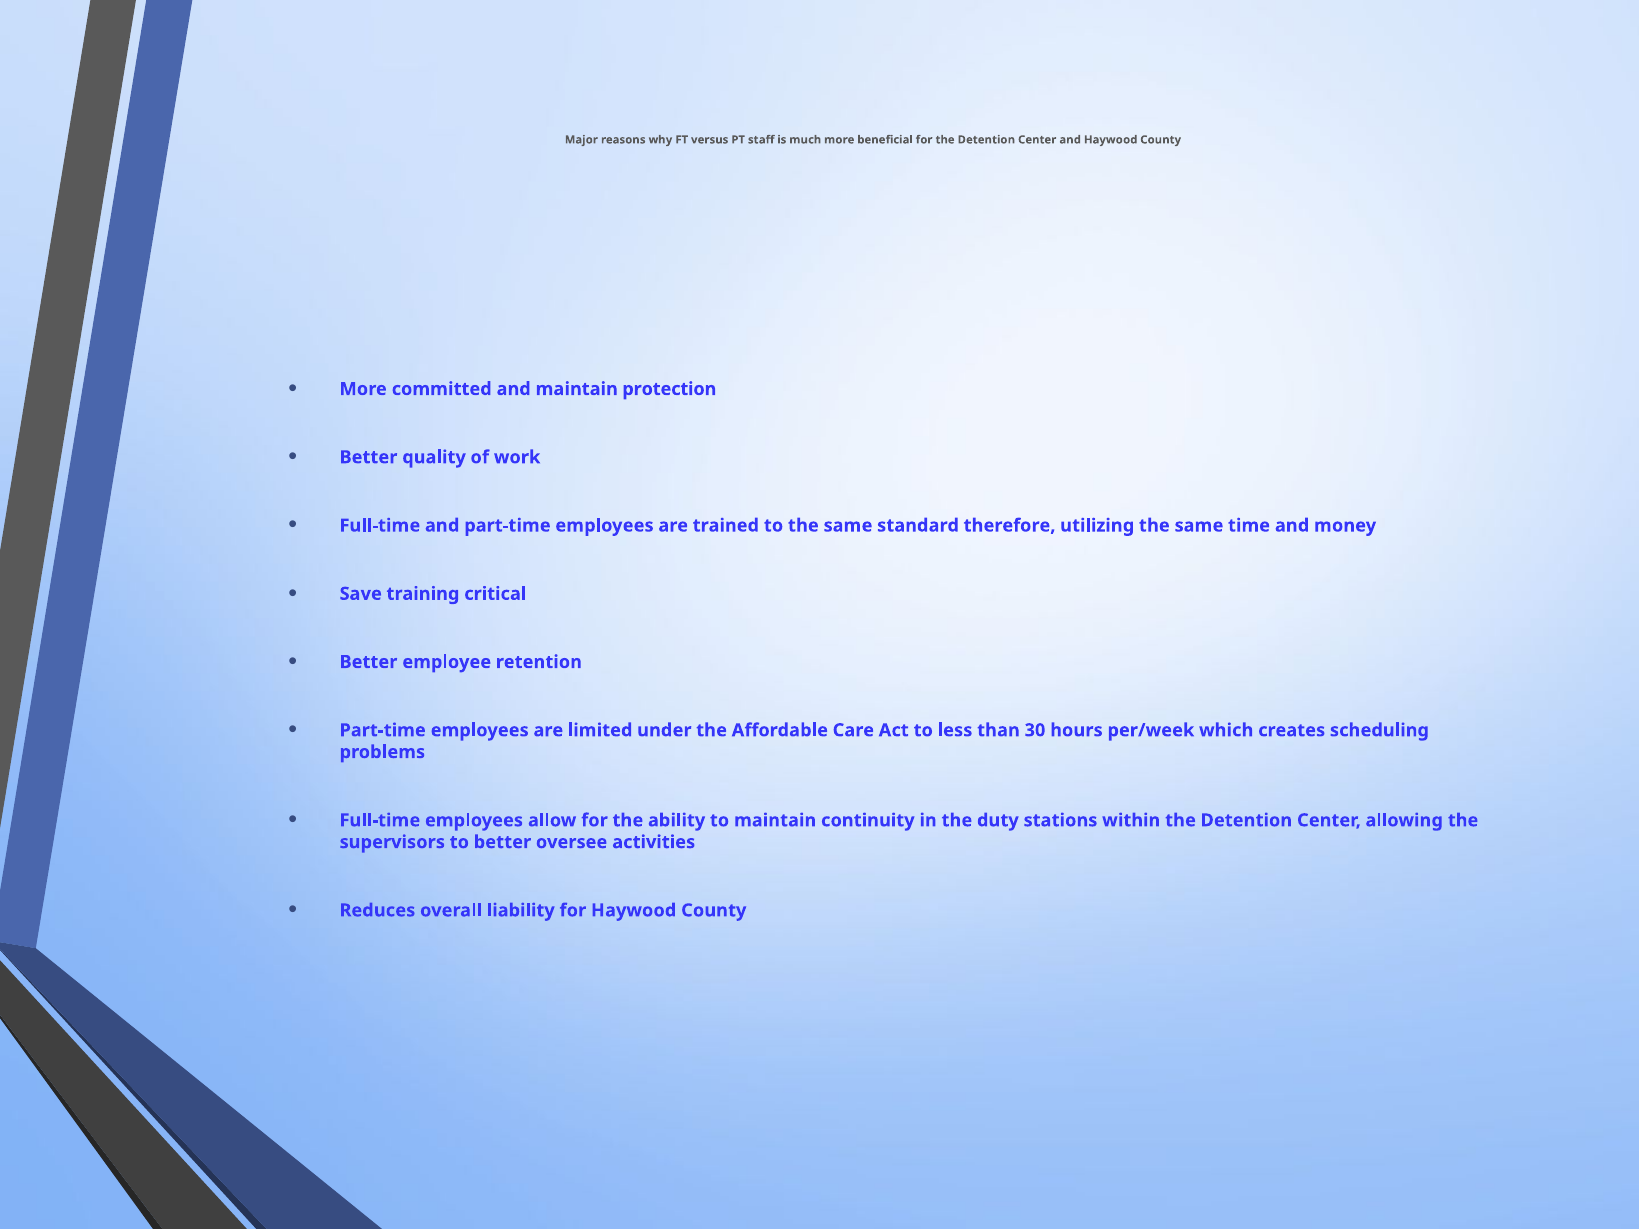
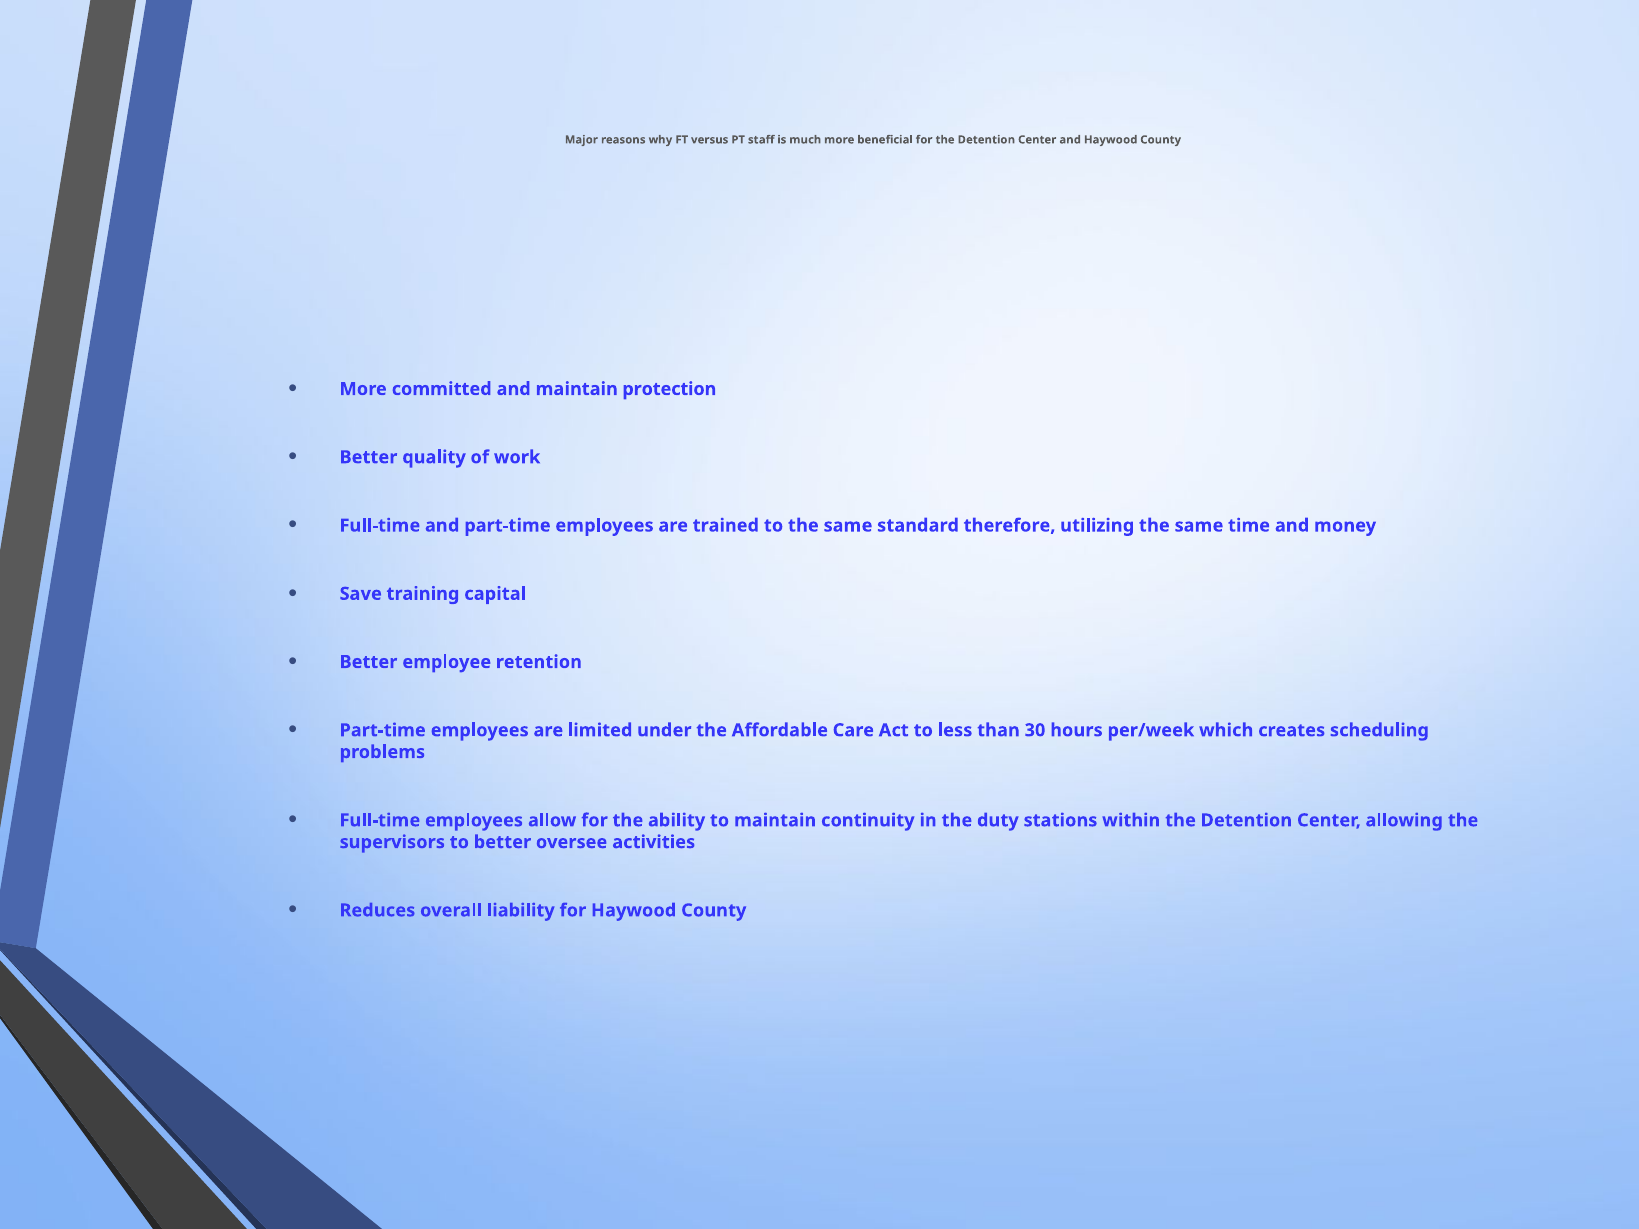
critical: critical -> capital
